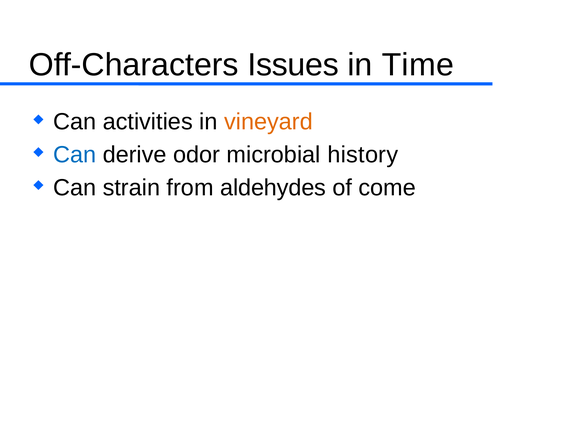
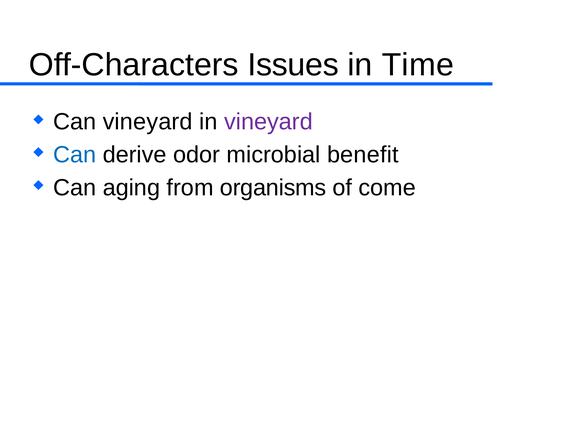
Can activities: activities -> vineyard
vineyard at (268, 122) colour: orange -> purple
history: history -> benefit
strain: strain -> aging
aldehydes: aldehydes -> organisms
